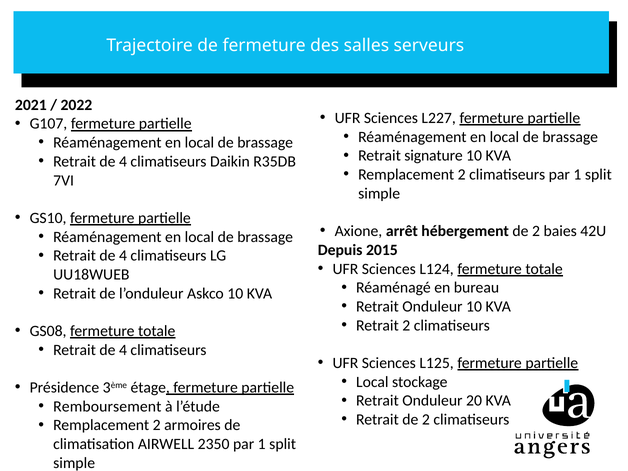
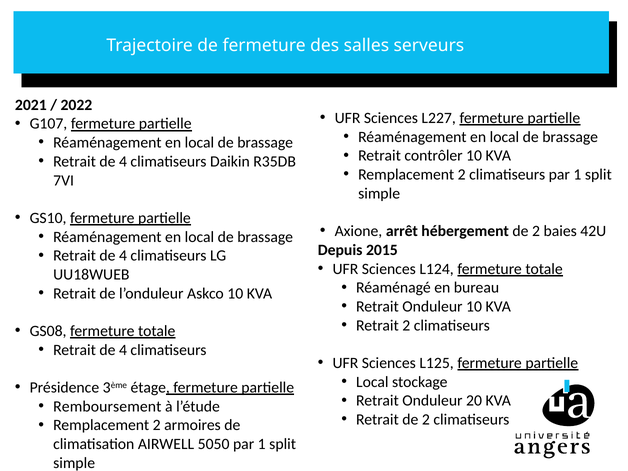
signature: signature -> contrôler
2350: 2350 -> 5050
